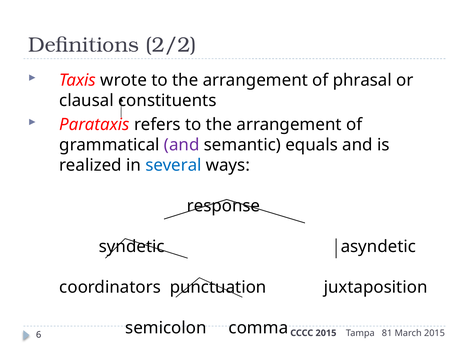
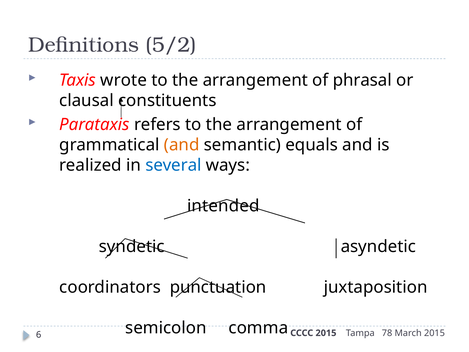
2/2: 2/2 -> 5/2
and at (182, 145) colour: purple -> orange
response: response -> intended
81: 81 -> 78
